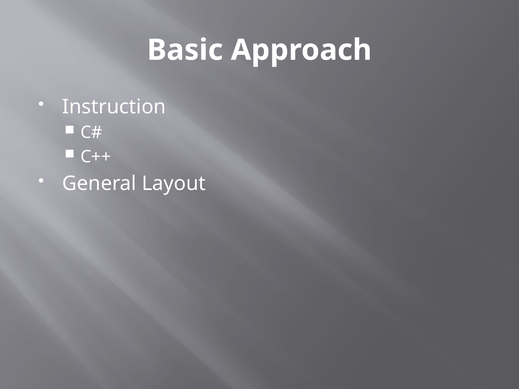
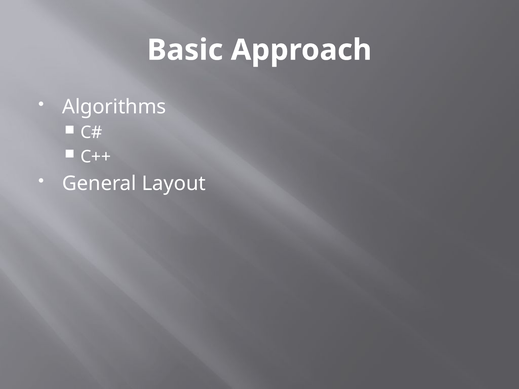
Instruction: Instruction -> Algorithms
